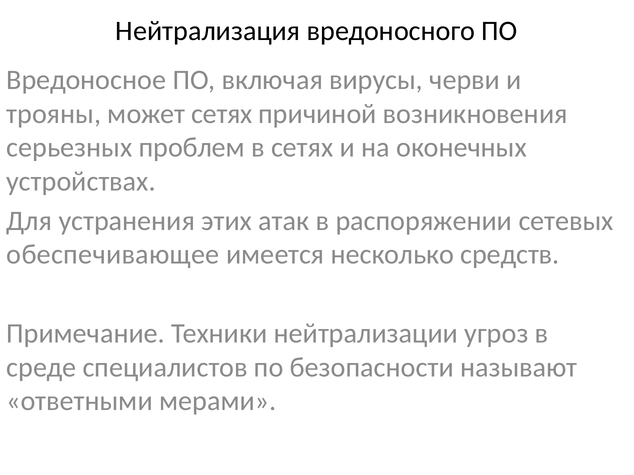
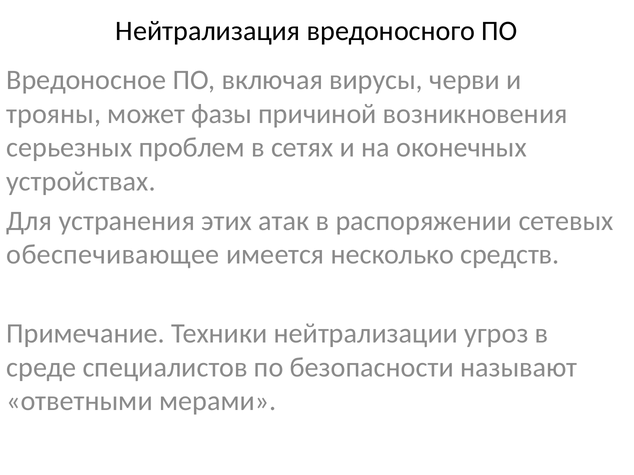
может сетях: сетях -> фазы
